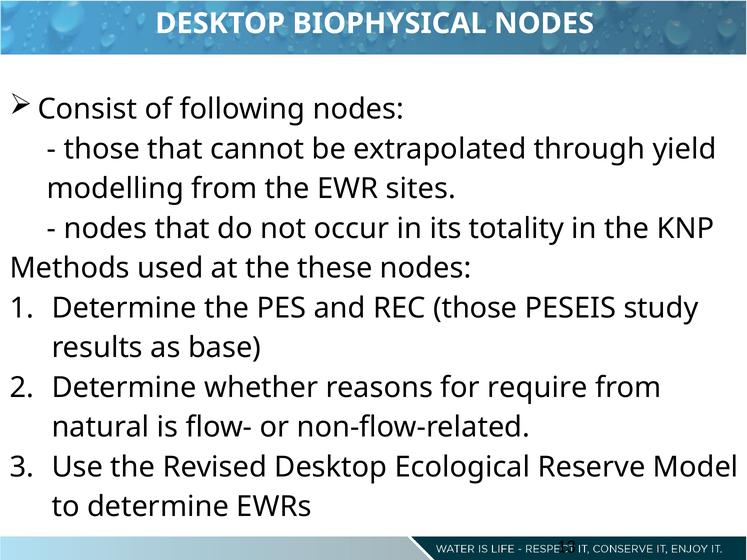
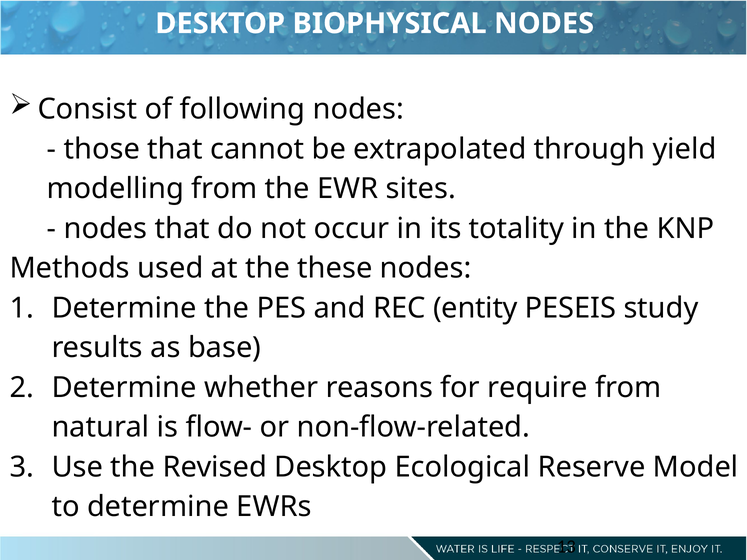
REC those: those -> entity
